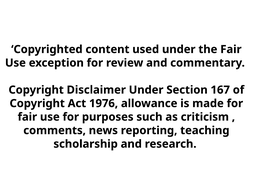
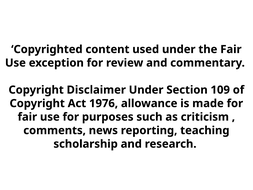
167: 167 -> 109
